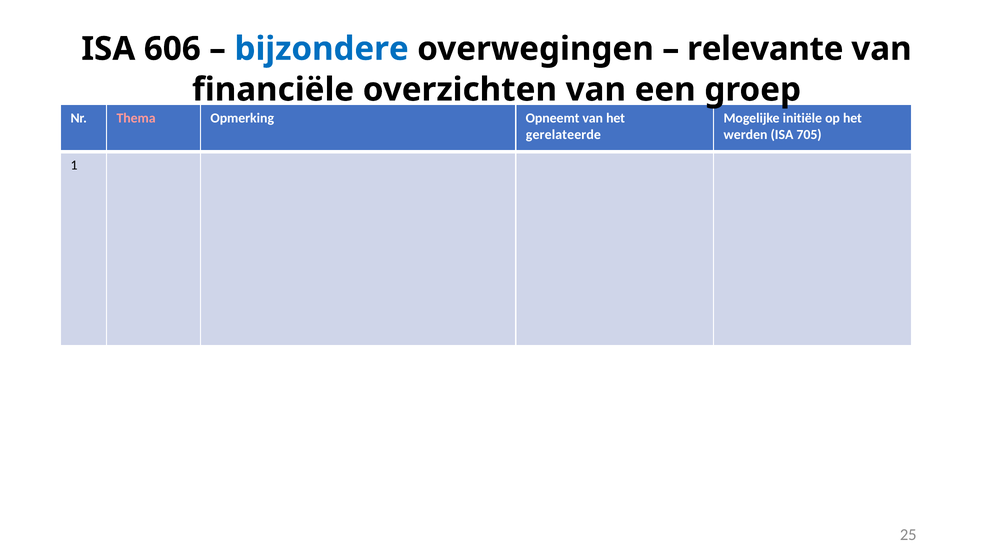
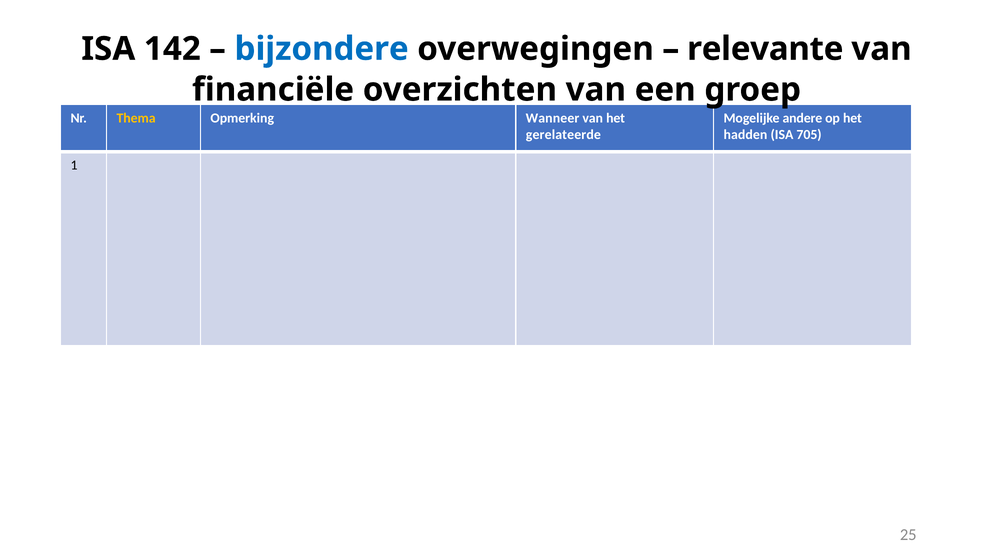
606: 606 -> 142
Thema colour: pink -> yellow
Opneemt: Opneemt -> Wanneer
initiële: initiële -> andere
werden: werden -> hadden
